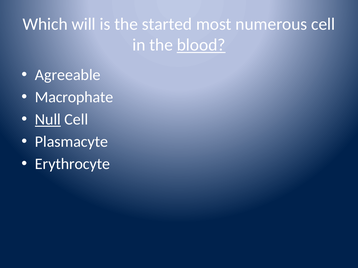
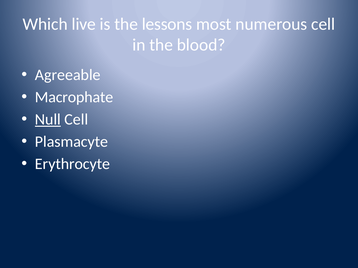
will: will -> live
started: started -> lessons
blood underline: present -> none
